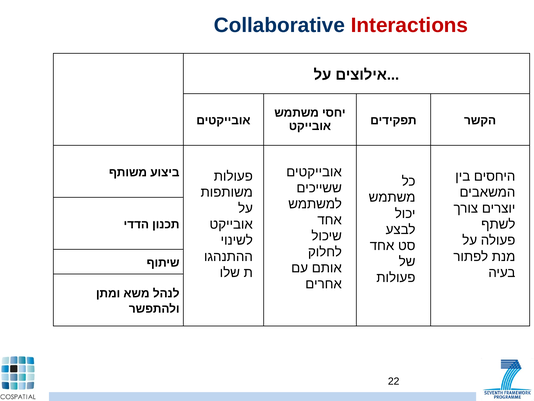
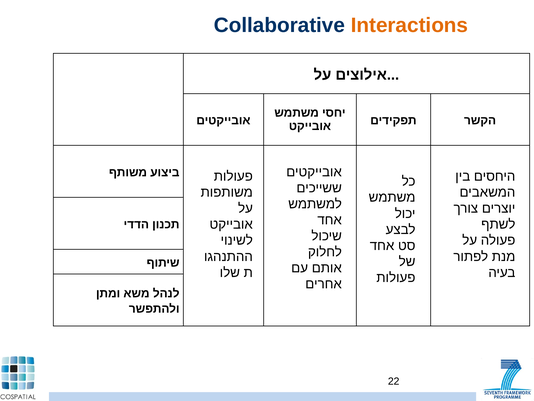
Interactions colour: red -> orange
